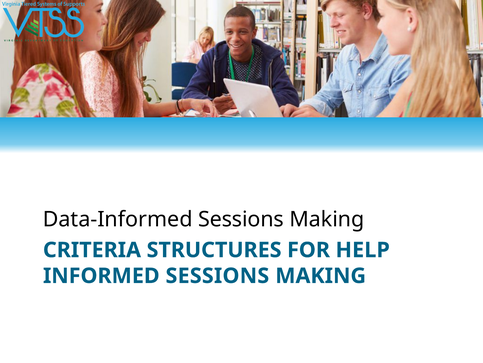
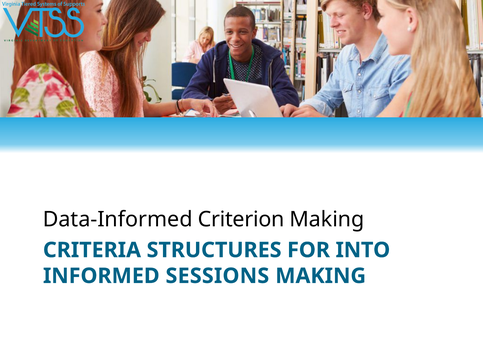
Data-Informed Sessions: Sessions -> Criterion
HELP: HELP -> INTO
